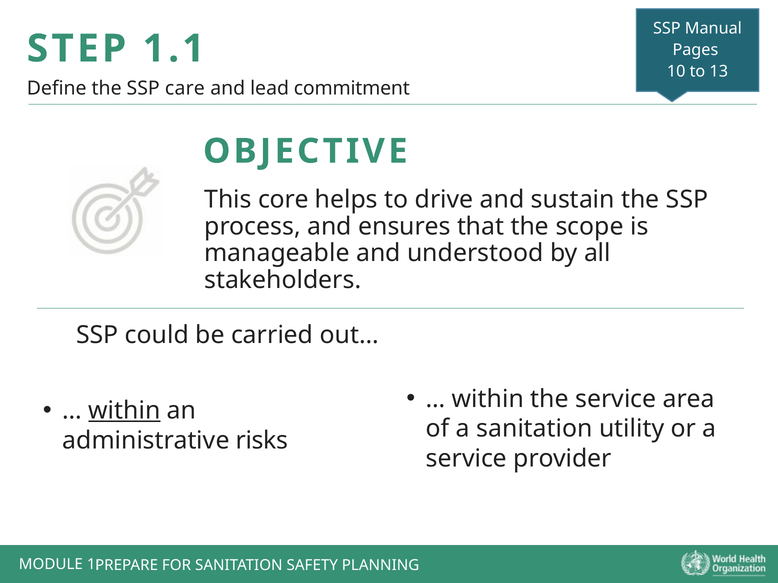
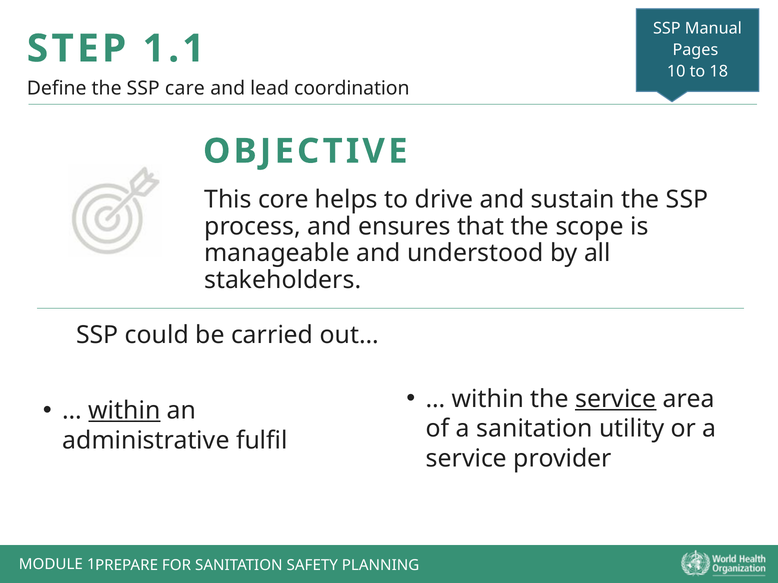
13: 13 -> 18
commitment: commitment -> coordination
service at (616, 399) underline: none -> present
risks: risks -> fulfil
